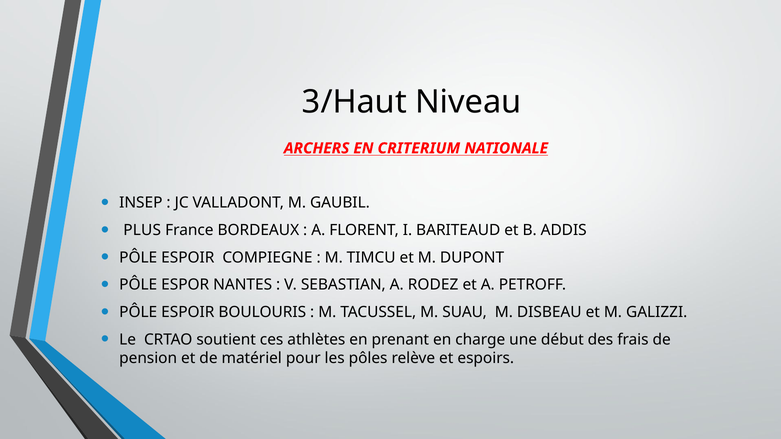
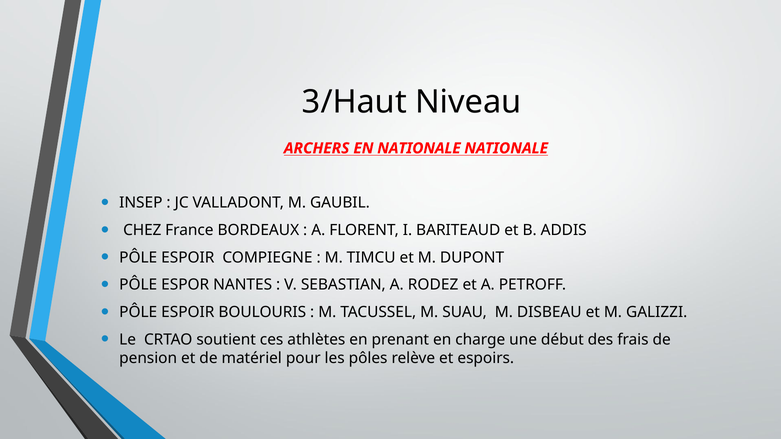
EN CRITERIUM: CRITERIUM -> NATIONALE
PLUS: PLUS -> CHEZ
